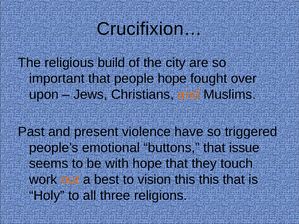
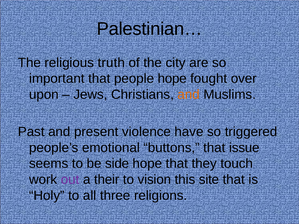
Crucifixion…: Crucifixion… -> Palestinian…
build: build -> truth
with: with -> side
out colour: orange -> purple
best: best -> their
this this: this -> site
